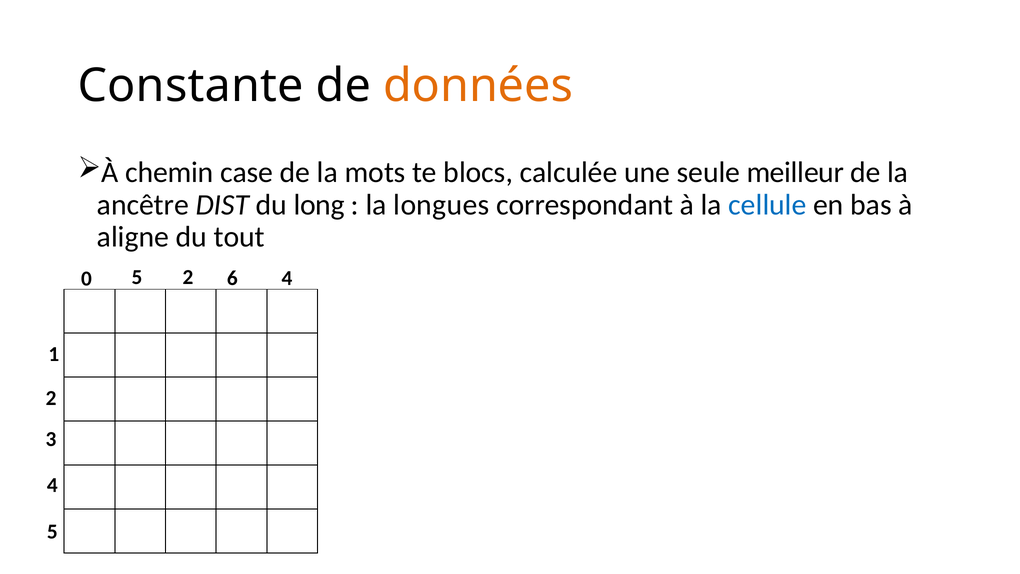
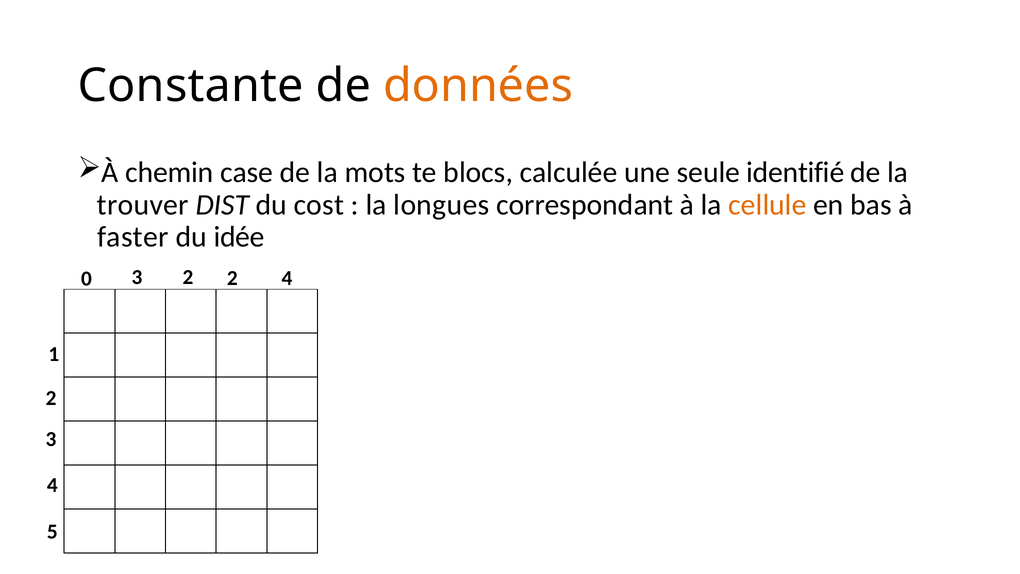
meilleur: meilleur -> identifié
ancêtre: ancêtre -> trouver
long: long -> cost
cellule colour: blue -> orange
aligne: aligne -> faster
tout: tout -> idée
0 5: 5 -> 3
2 6: 6 -> 2
